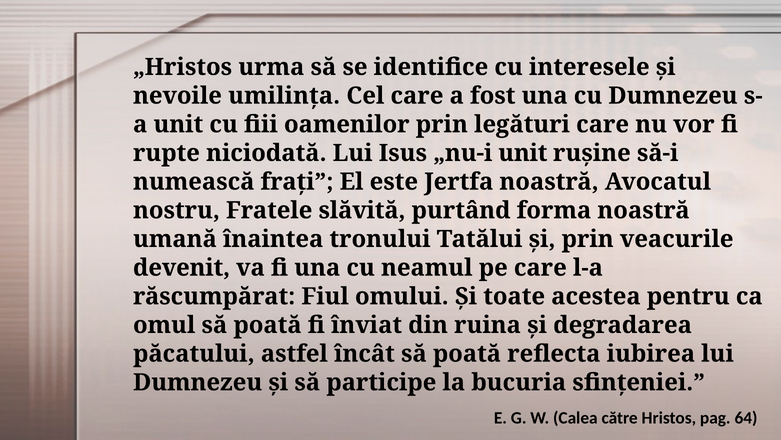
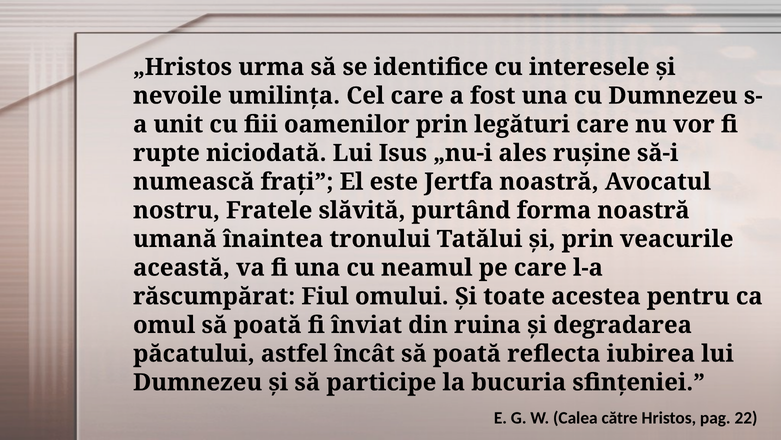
„nu-i unit: unit -> ales
devenit: devenit -> această
64: 64 -> 22
